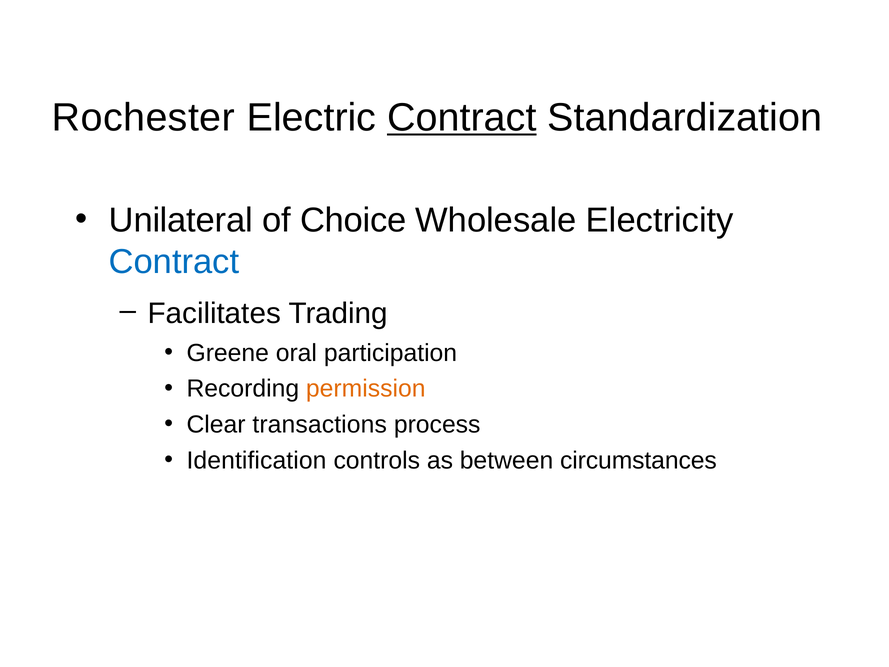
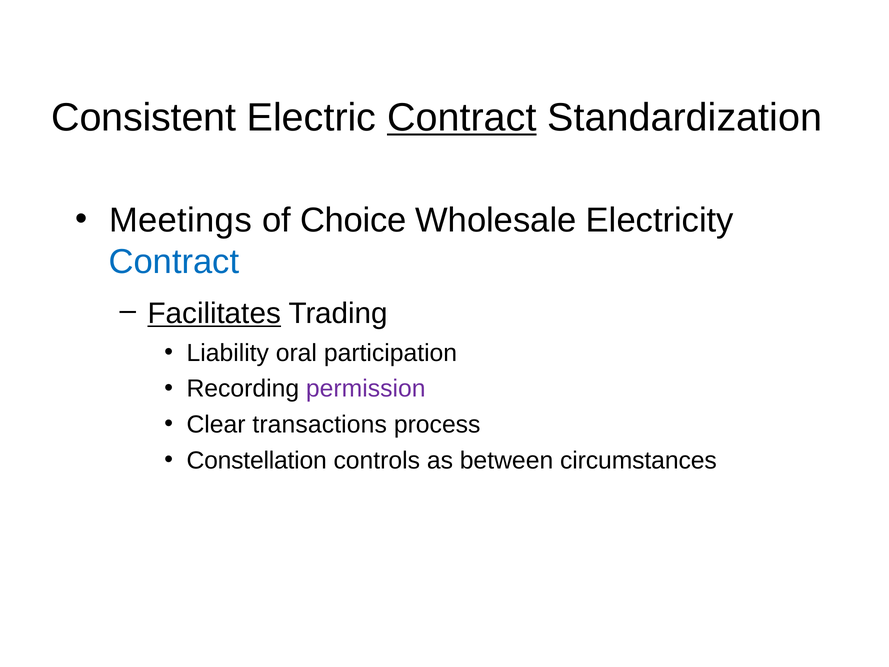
Rochester: Rochester -> Consistent
Unilateral: Unilateral -> Meetings
Facilitates underline: none -> present
Greene: Greene -> Liability
permission colour: orange -> purple
Identification: Identification -> Constellation
